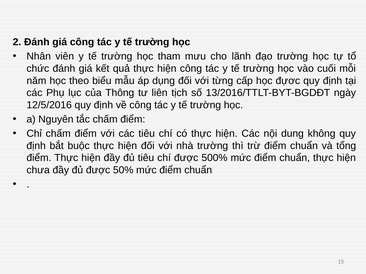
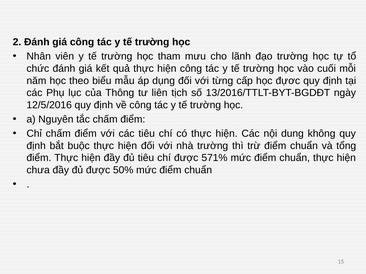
500%: 500% -> 571%
